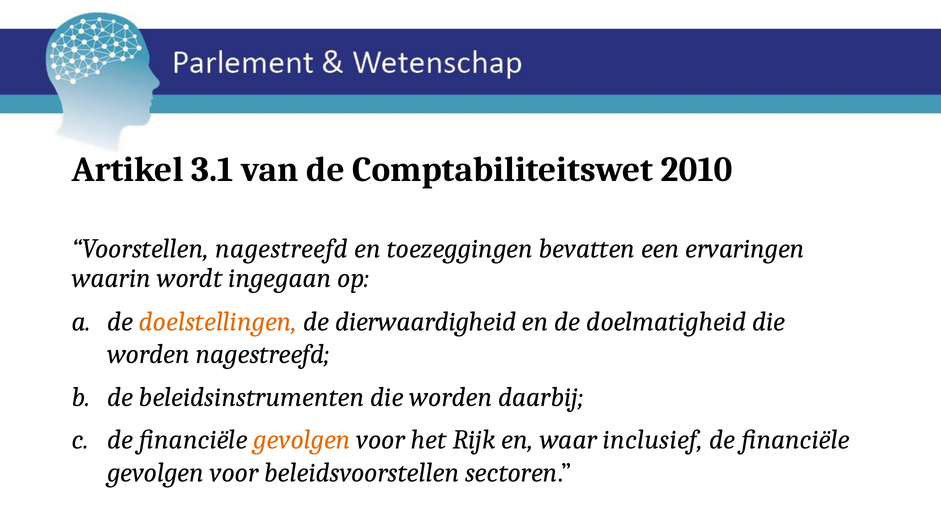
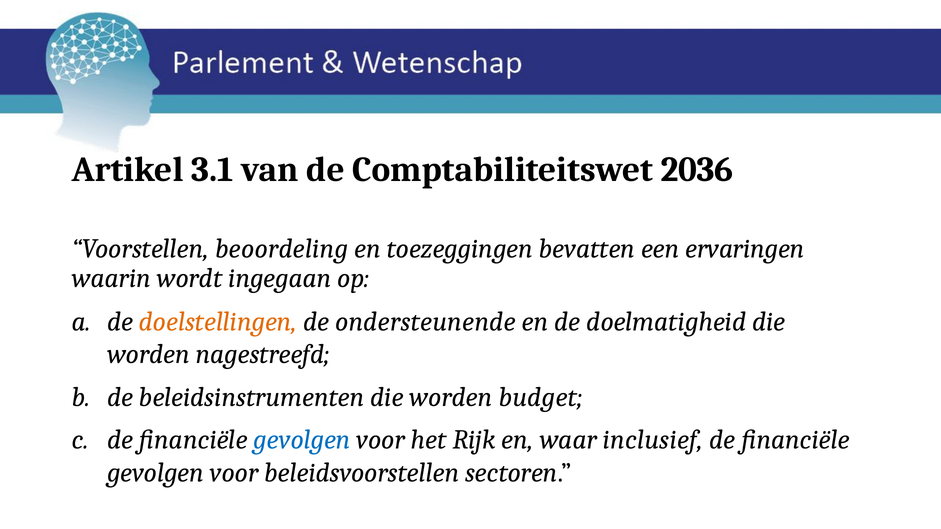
2010: 2010 -> 2036
Voorstellen nagestreefd: nagestreefd -> beoordeling
dierwaardigheid: dierwaardigheid -> ondersteunende
daarbij: daarbij -> budget
gevolgen at (302, 440) colour: orange -> blue
